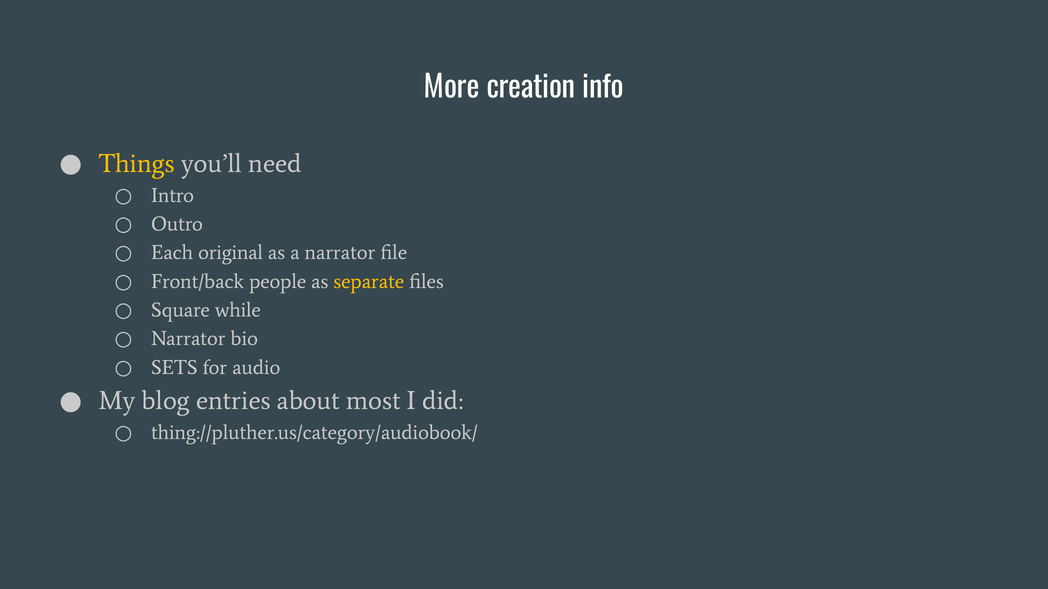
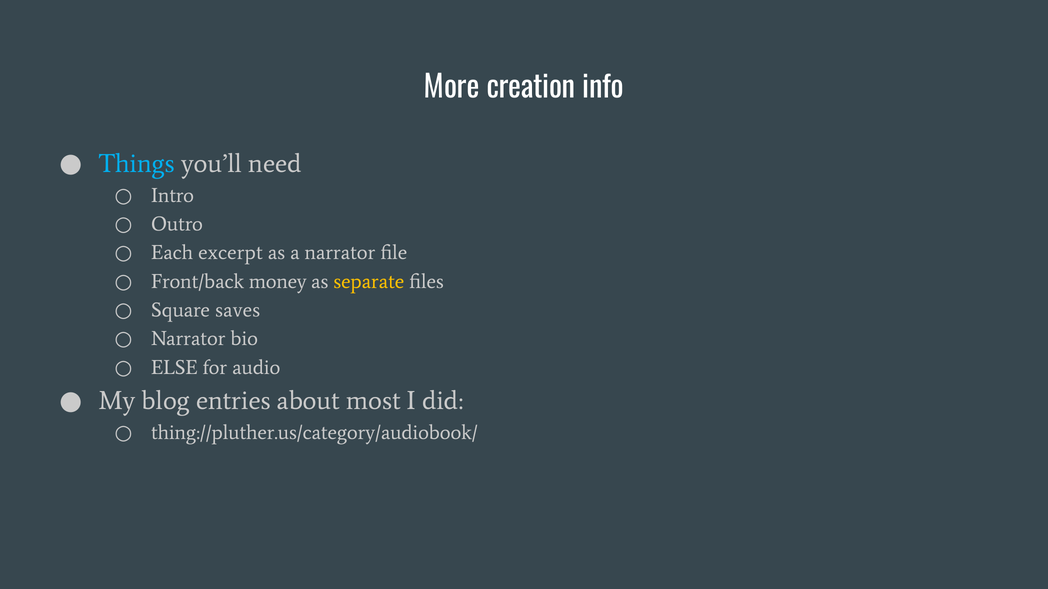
Things colour: yellow -> light blue
original: original -> excerpt
people: people -> money
while: while -> saves
SETS: SETS -> ELSE
